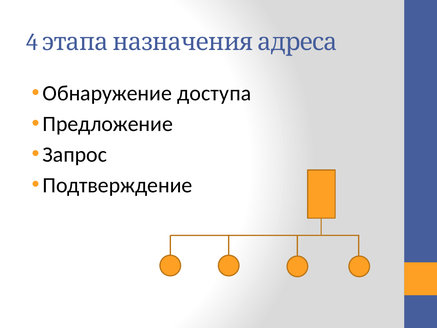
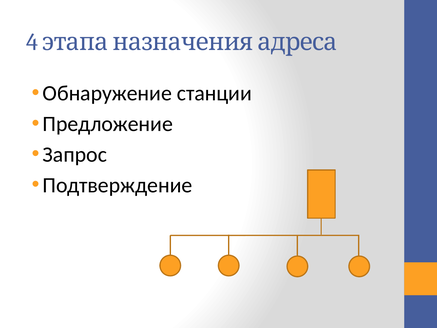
доступа: доступа -> станции
